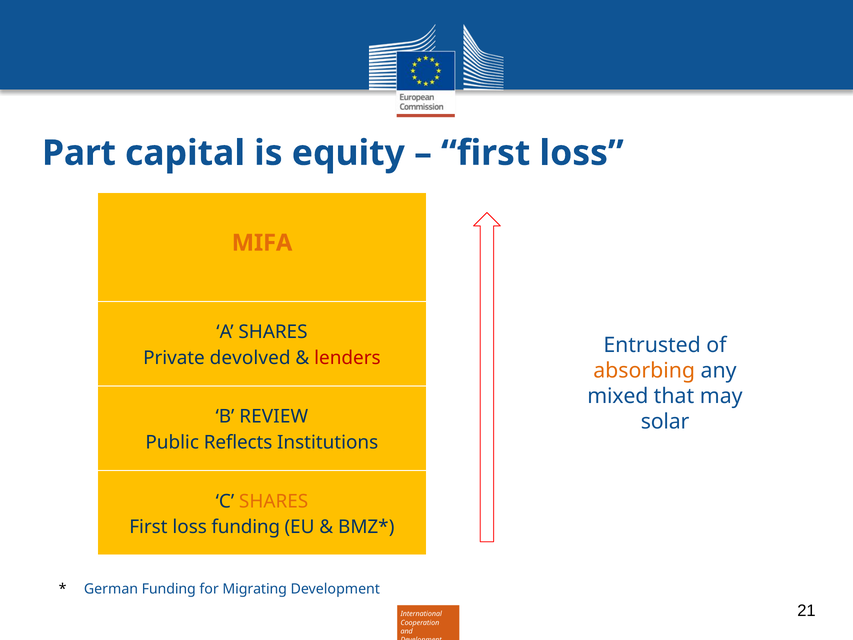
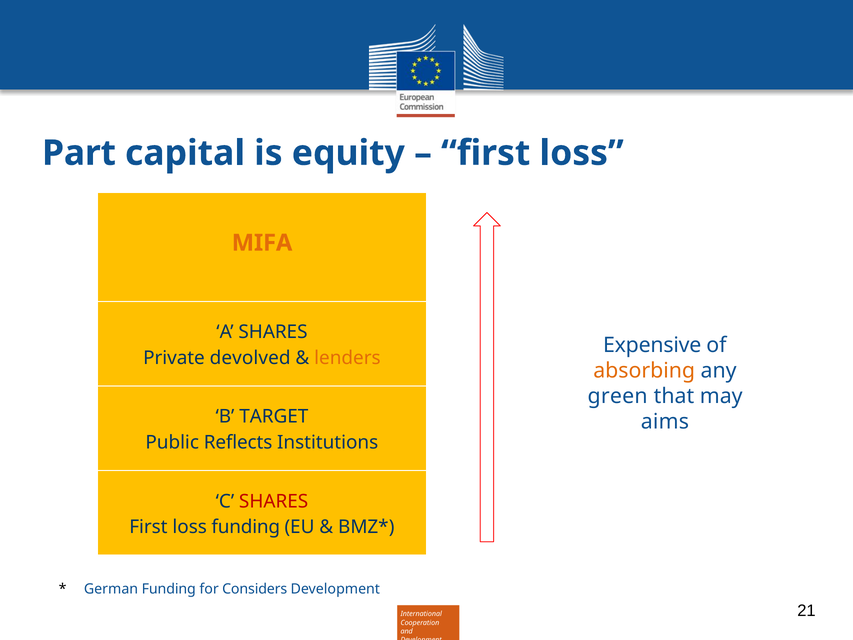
Entrusted: Entrusted -> Expensive
lenders colour: red -> orange
mixed: mixed -> green
REVIEW: REVIEW -> TARGET
solar: solar -> aims
SHARES at (274, 501) colour: orange -> red
Migrating: Migrating -> Considers
